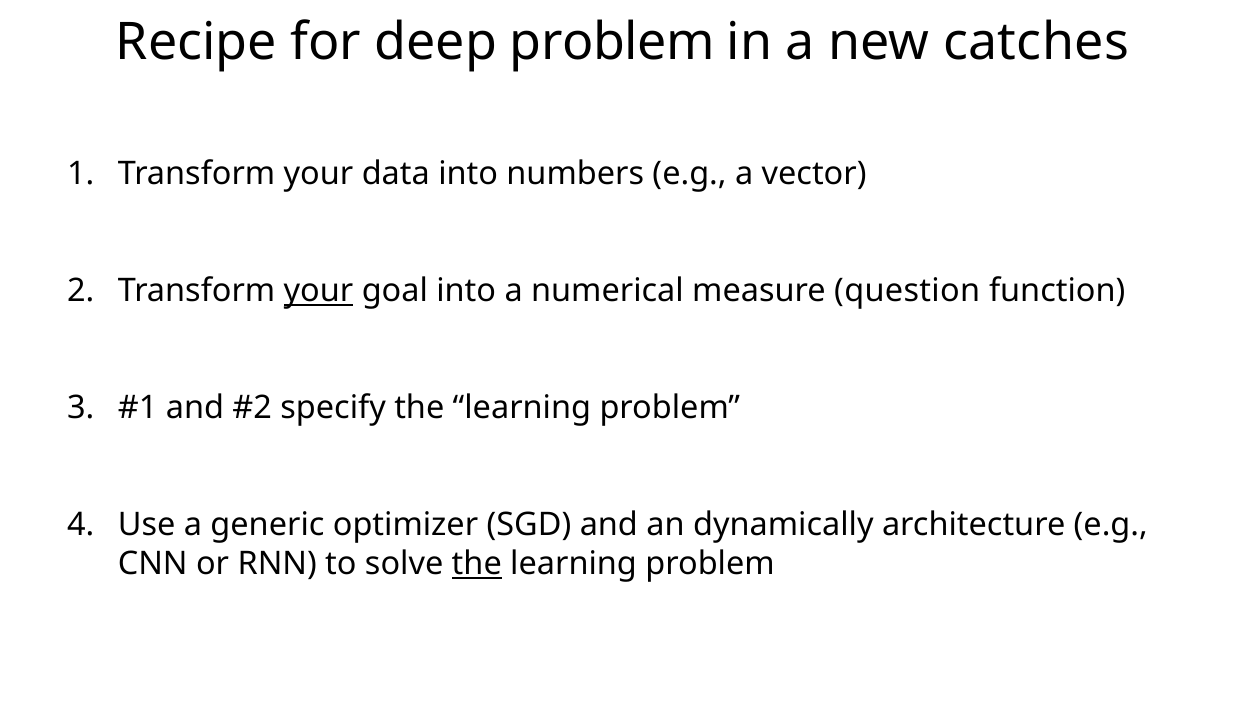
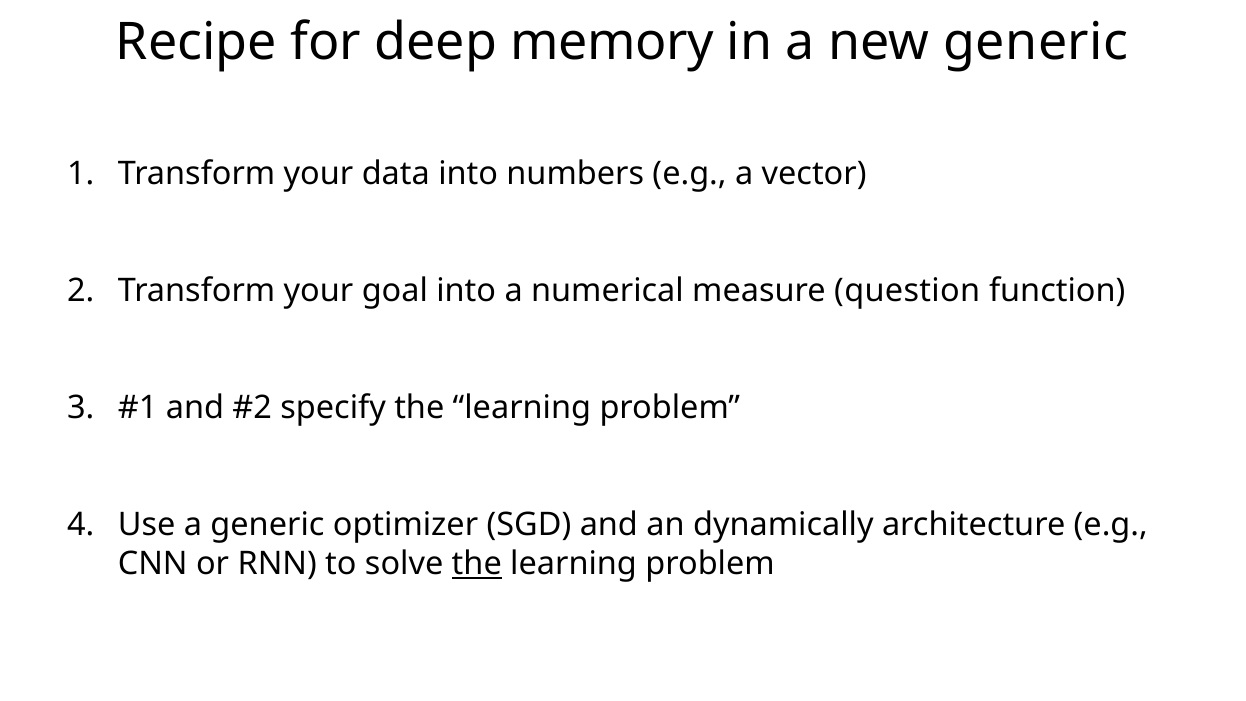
deep problem: problem -> memory
new catches: catches -> generic
your at (319, 291) underline: present -> none
